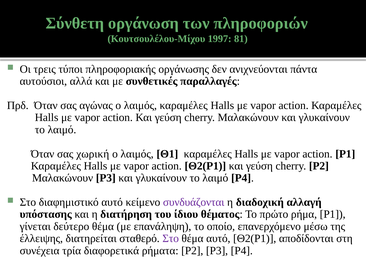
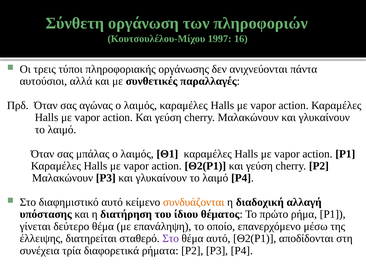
81: 81 -> 16
χωρική: χωρική -> μπάλας
συνδυάζονται colour: purple -> orange
